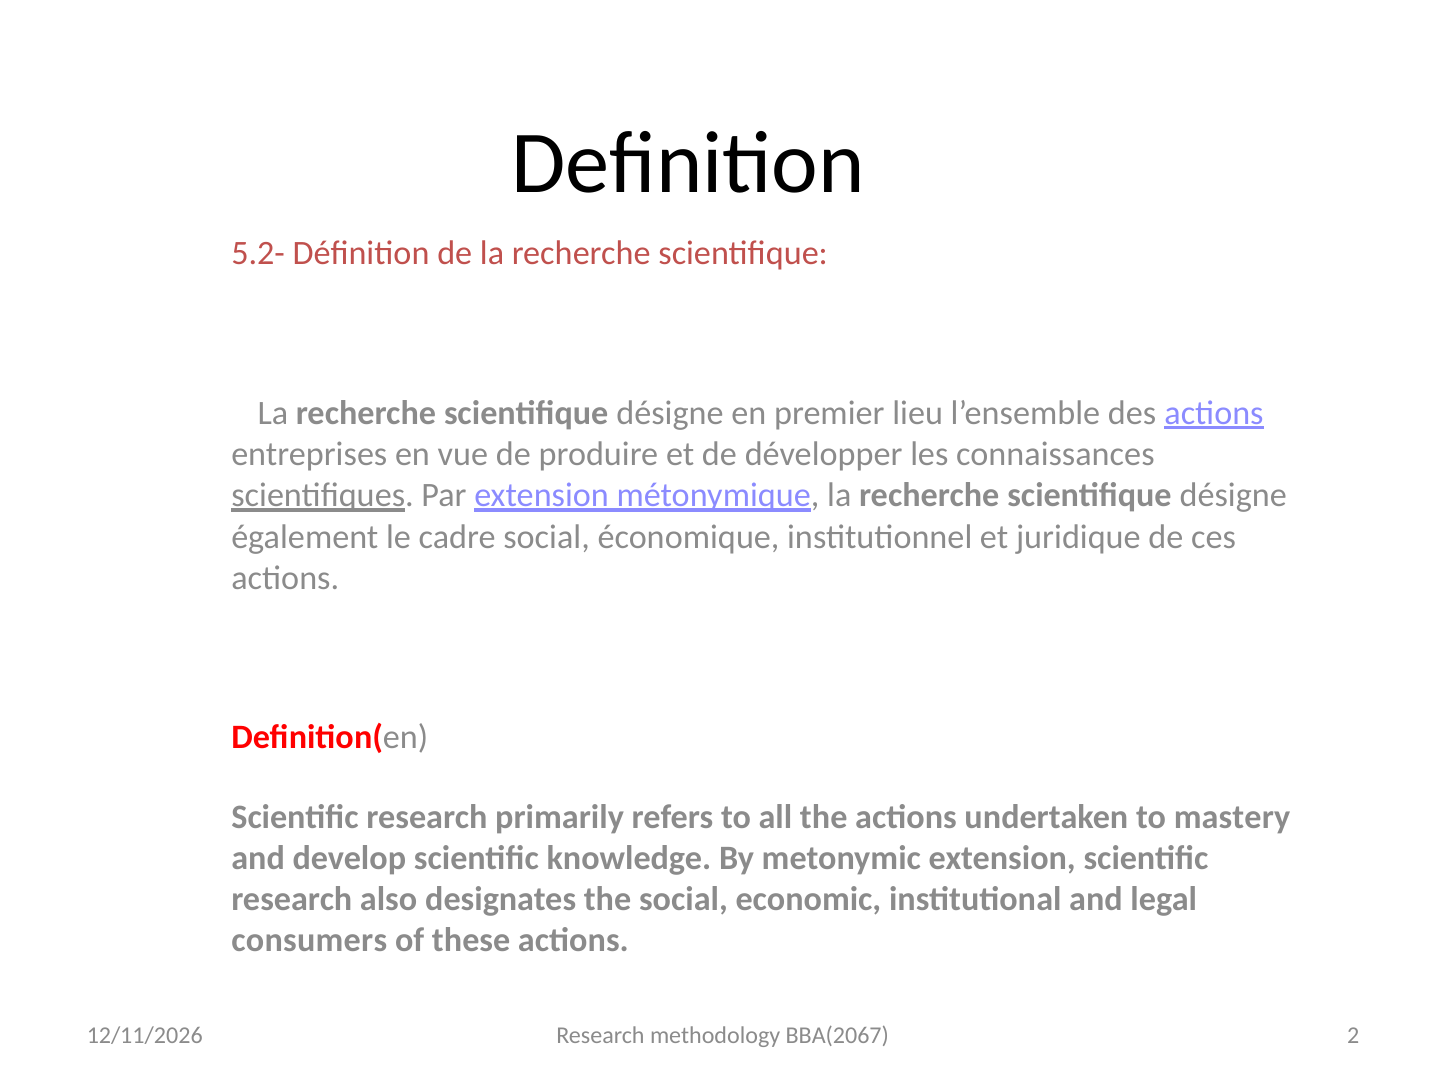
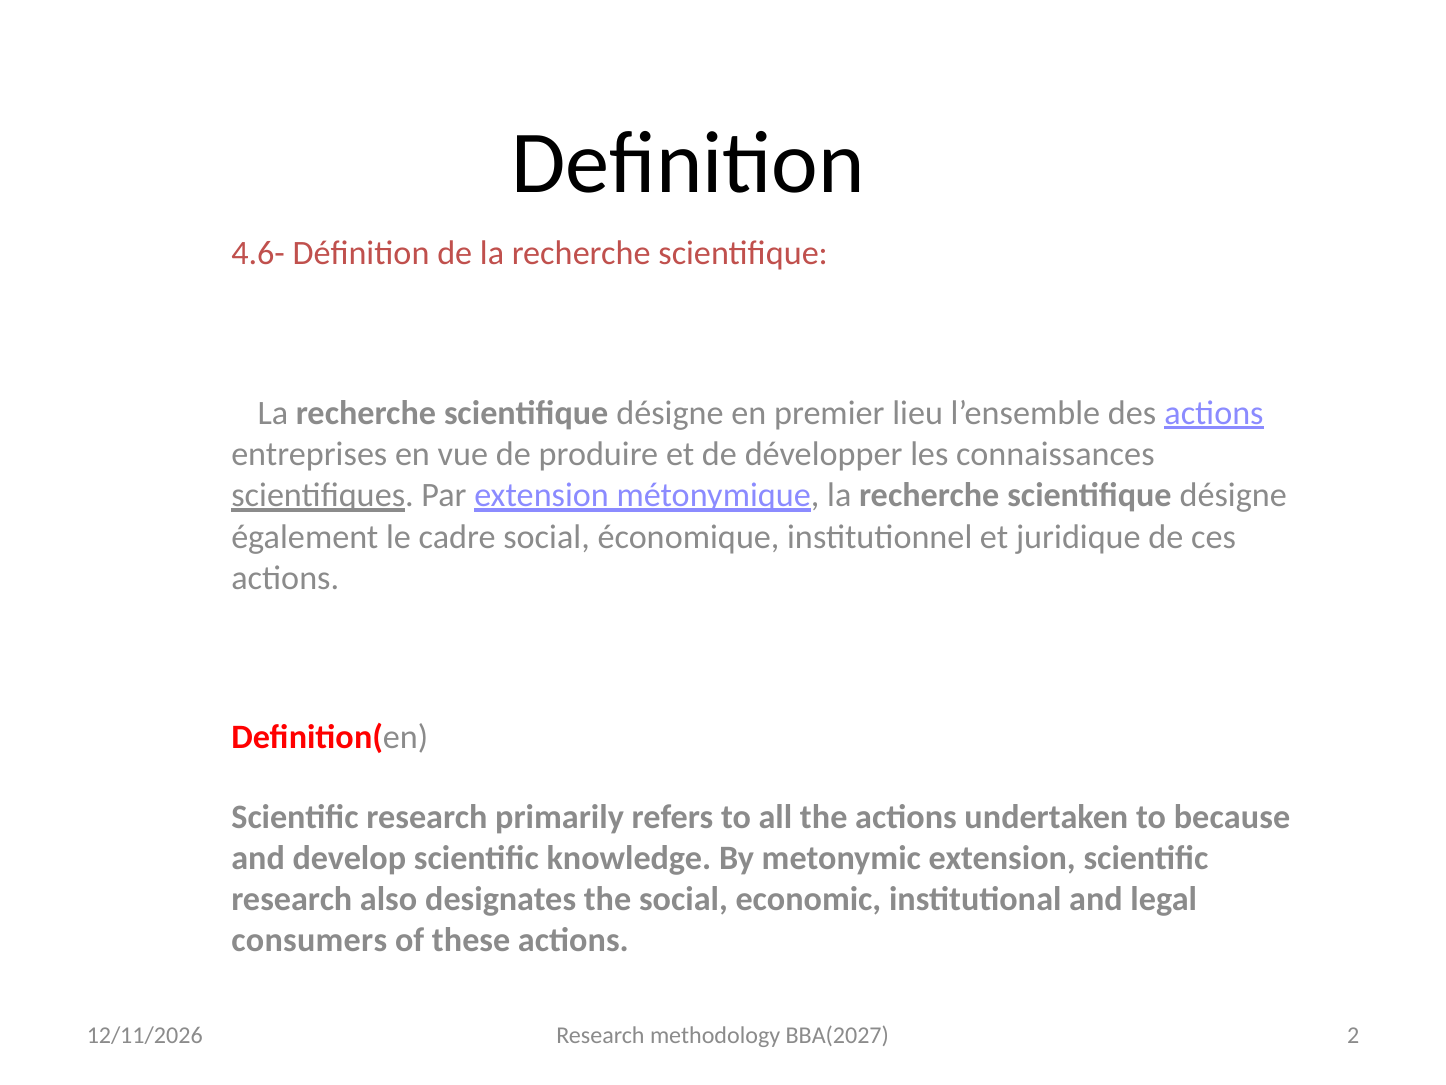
5.2-: 5.2- -> 4.6-
mastery: mastery -> because
BBA(2067: BBA(2067 -> BBA(2027
